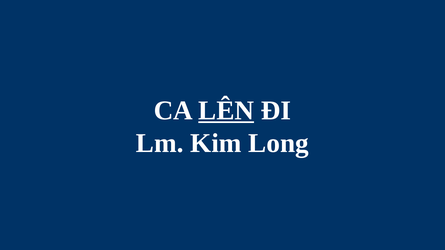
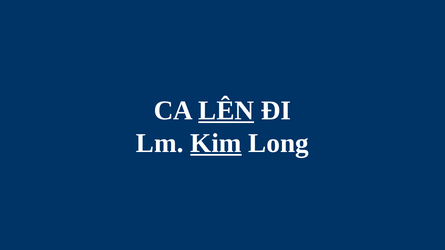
Kim underline: none -> present
